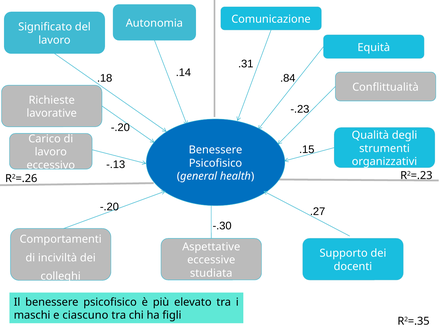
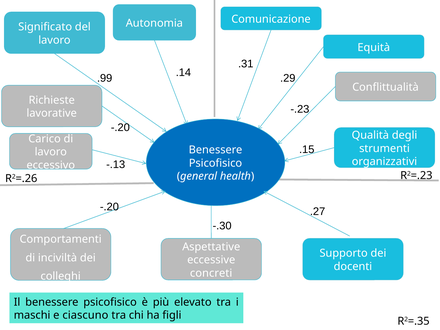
.84: .84 -> .29
.18: .18 -> .99
studiata: studiata -> concreti
